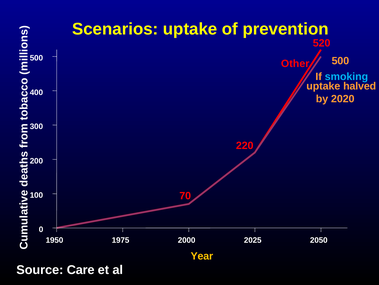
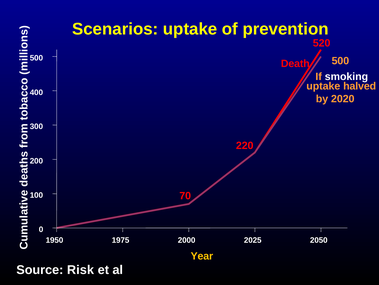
Other: Other -> Death
smoking colour: light blue -> white
Care: Care -> Risk
